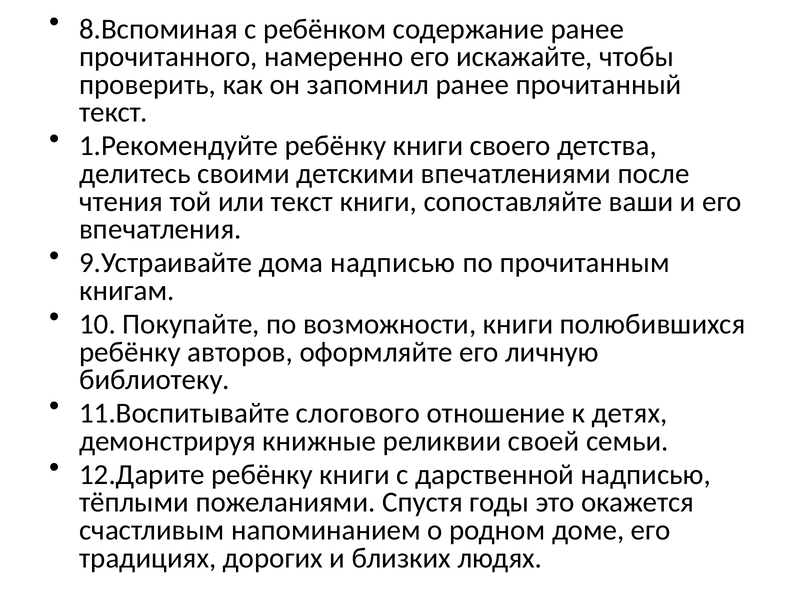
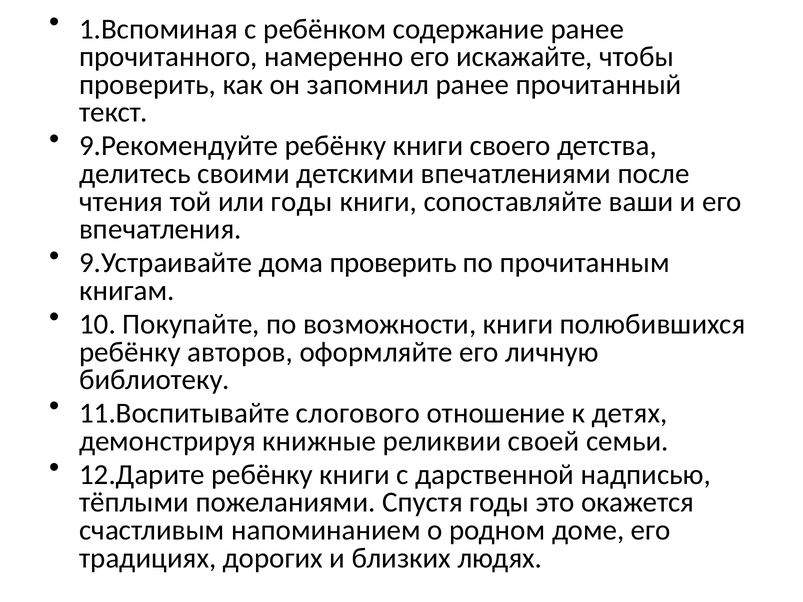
8.Вспоминая: 8.Вспоминая -> 1.Вспоминая
1.Рекомендуйте: 1.Рекомендуйте -> 9.Рекомендуйте
или текст: текст -> годы
дома надписью: надписью -> проверить
